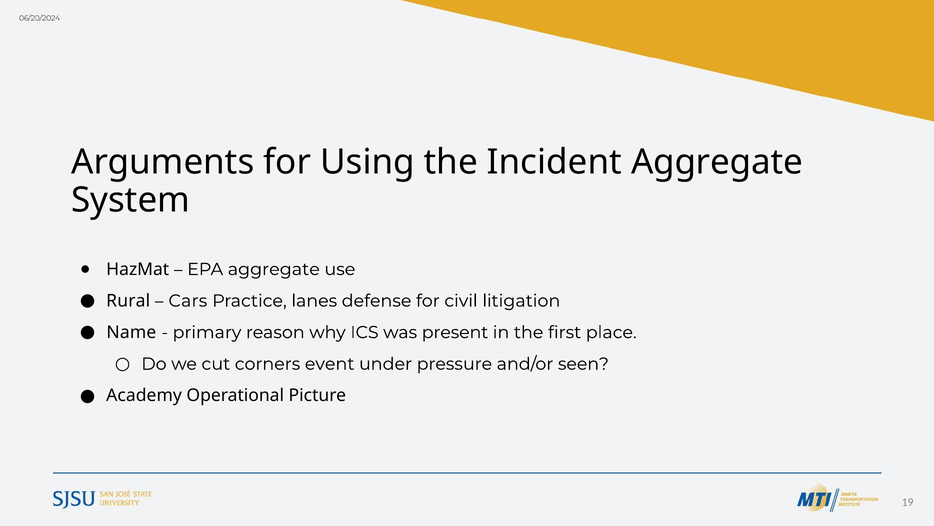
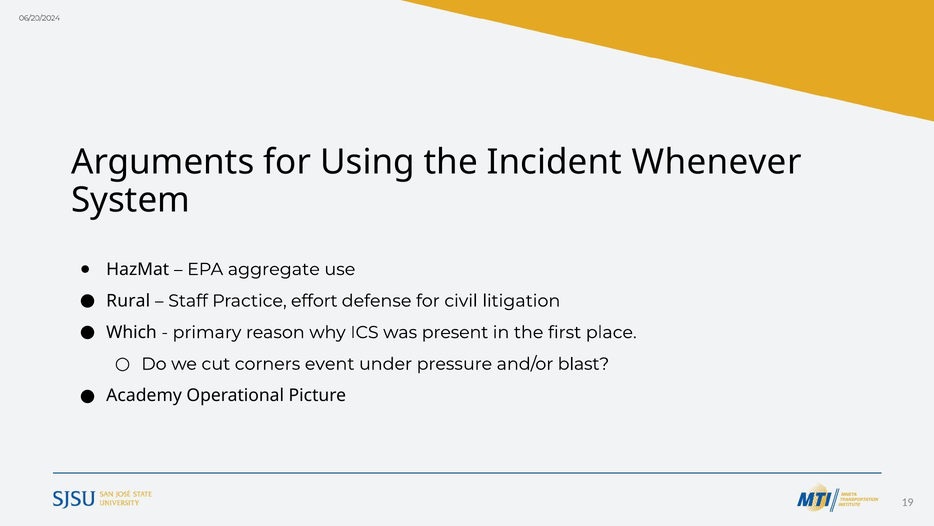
Incident Aggregate: Aggregate -> Whenever
Cars: Cars -> Staff
lanes: lanes -> effort
Name: Name -> Which
seen: seen -> blast
